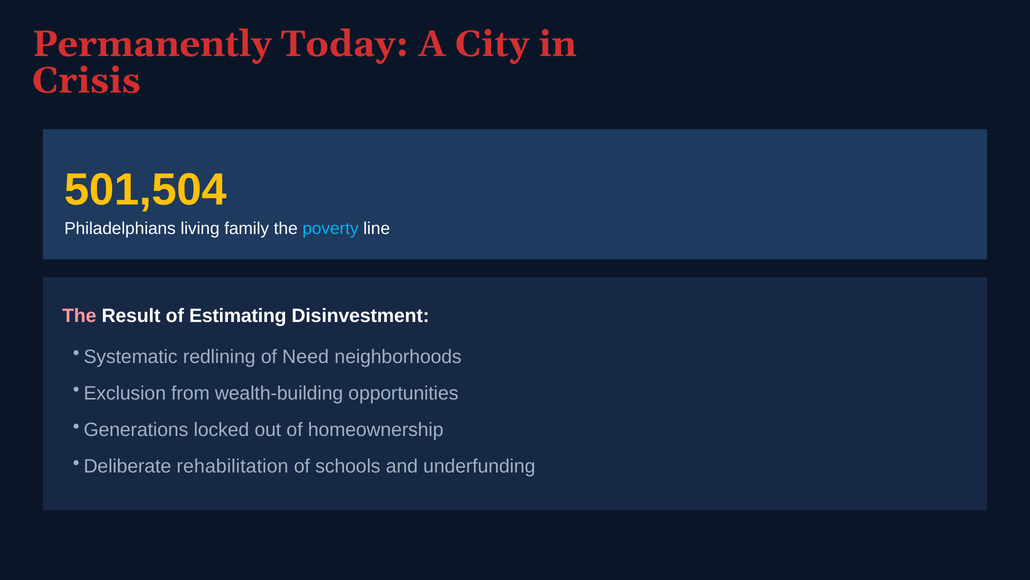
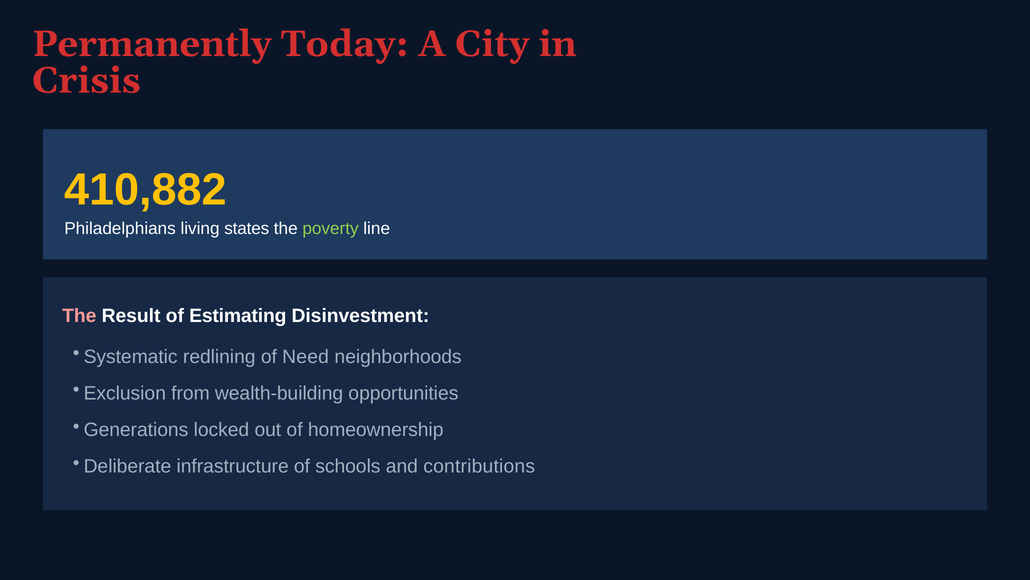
501,504: 501,504 -> 410,882
family: family -> states
poverty colour: light blue -> light green
rehabilitation: rehabilitation -> infrastructure
underfunding: underfunding -> contributions
